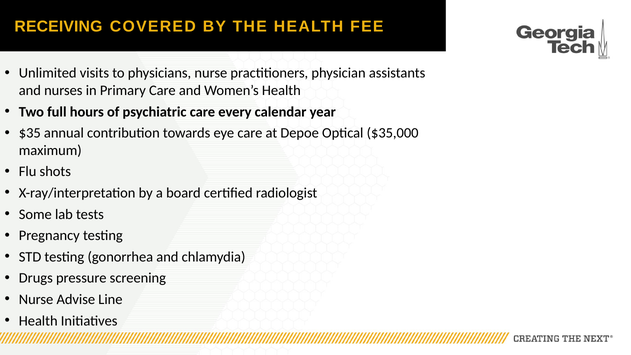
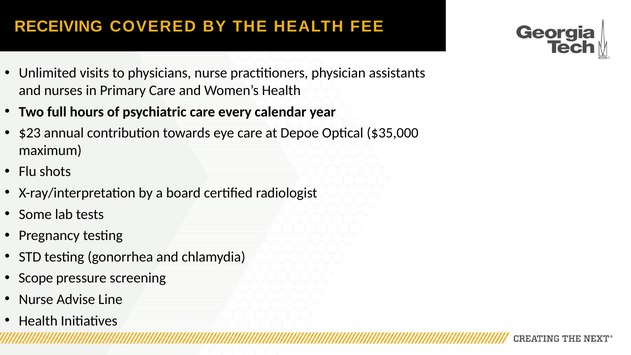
$35: $35 -> $23
Drugs: Drugs -> Scope
